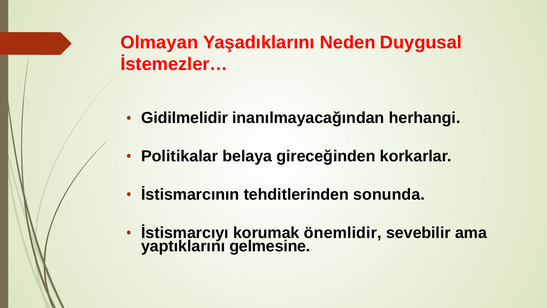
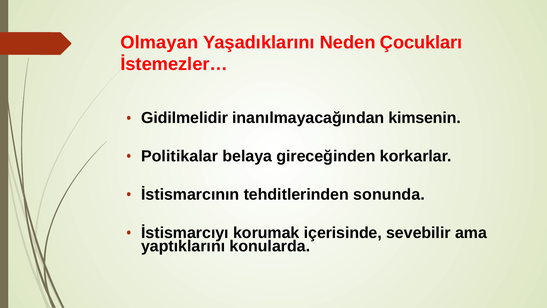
Duygusal: Duygusal -> Çocukları
herhangi: herhangi -> kimsenin
önemlidir: önemlidir -> içerisinde
gelmesine: gelmesine -> konularda
